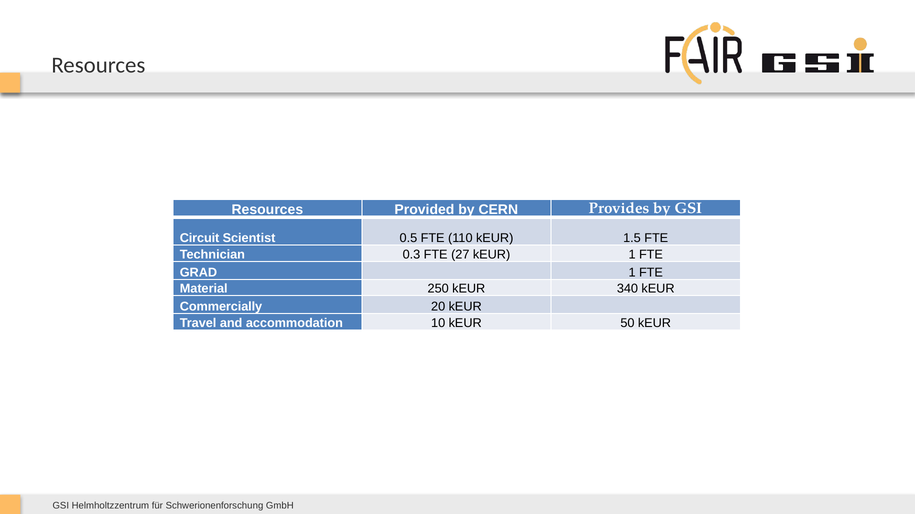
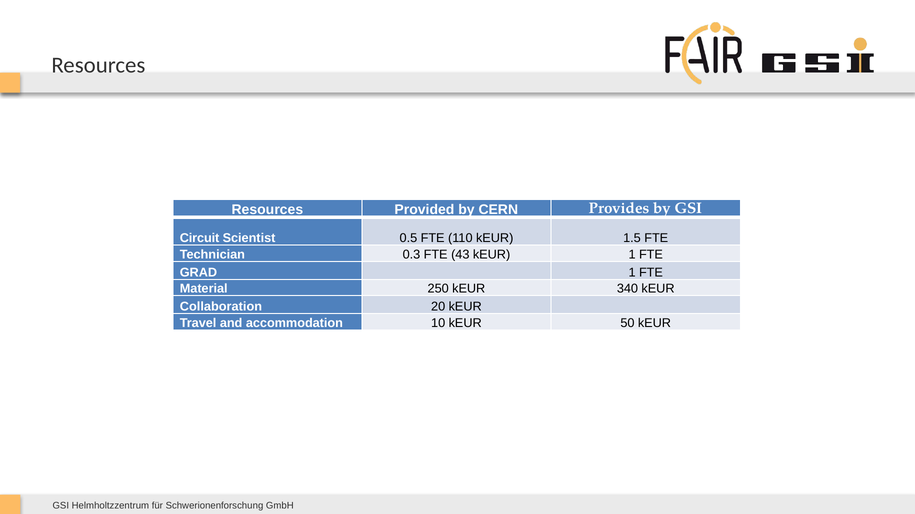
27: 27 -> 43
Commercially: Commercially -> Collaboration
